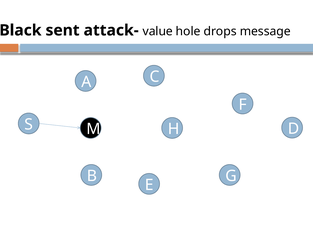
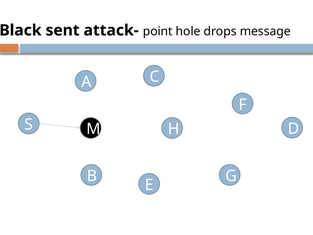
value: value -> point
